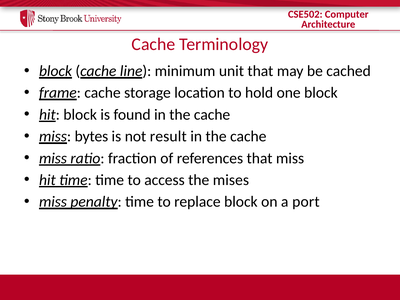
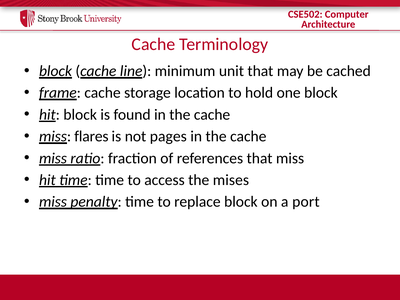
bytes: bytes -> flares
result: result -> pages
